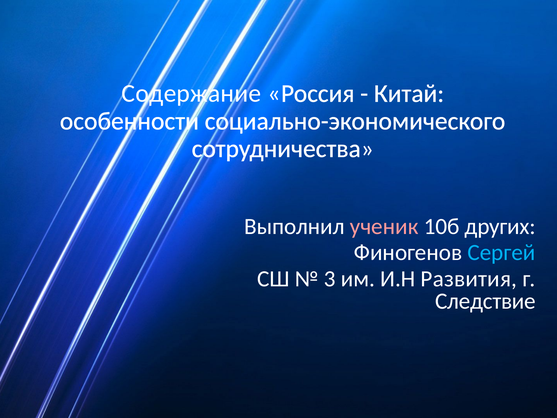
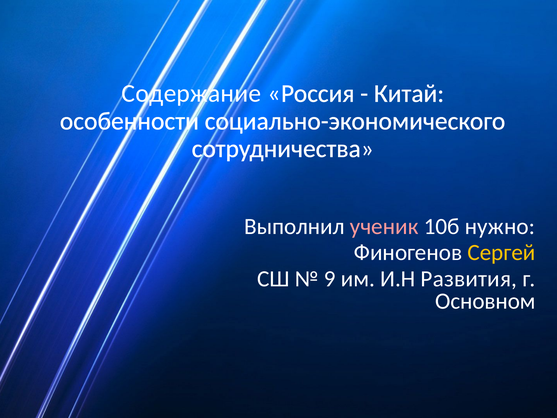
других: других -> нужно
Сергей colour: light blue -> yellow
3: 3 -> 9
Следствие: Следствие -> Основном
